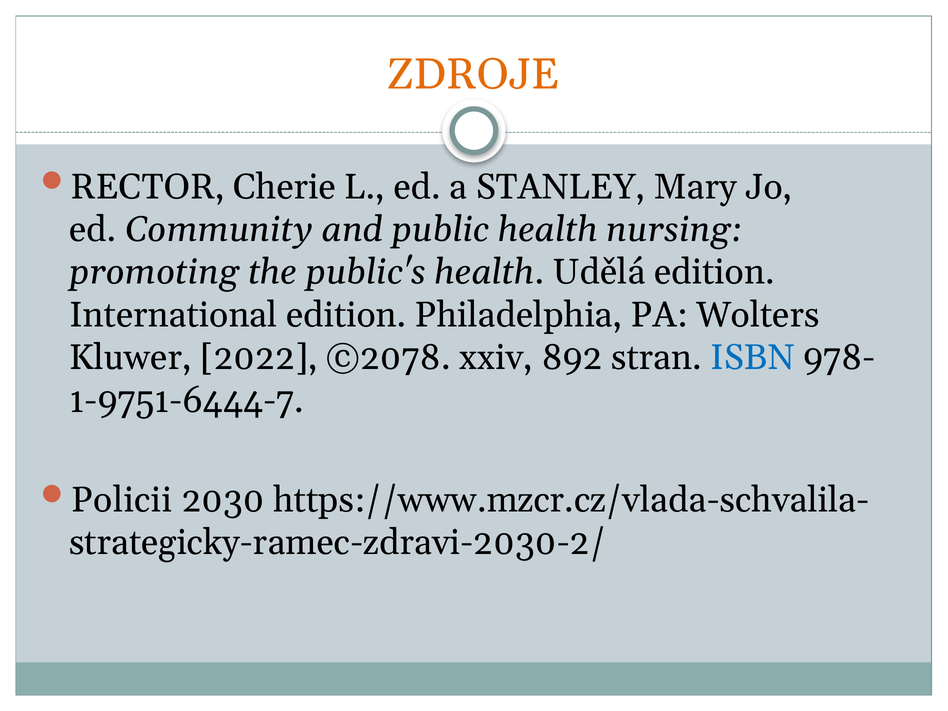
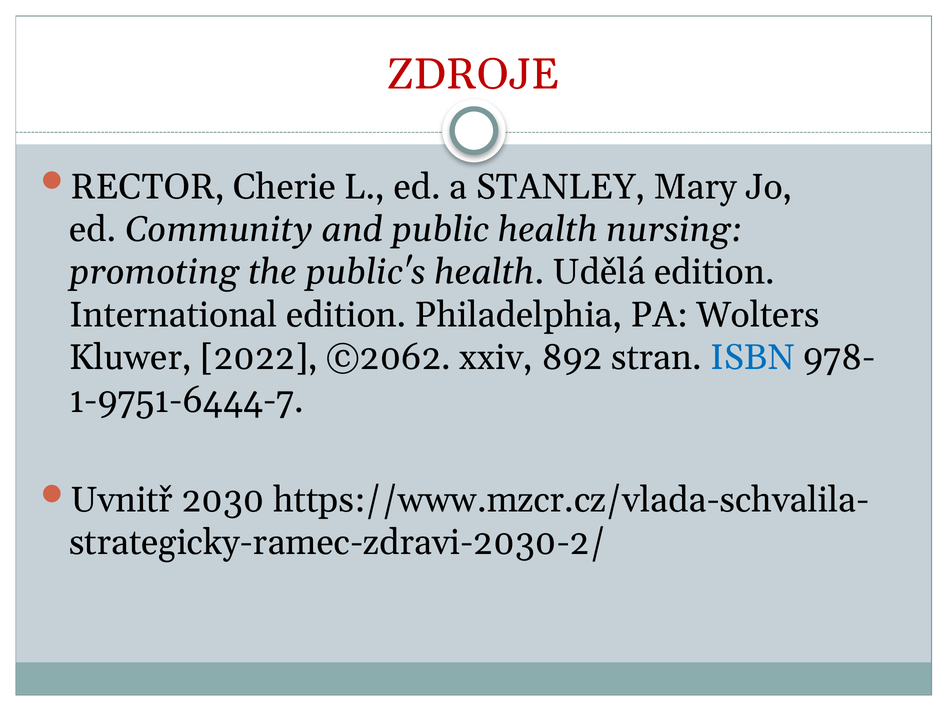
ZDROJE colour: orange -> red
©2078: ©2078 -> ©2062
Policii: Policii -> Uvnitř
